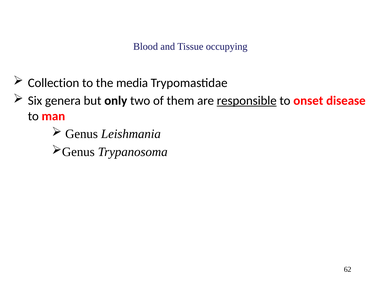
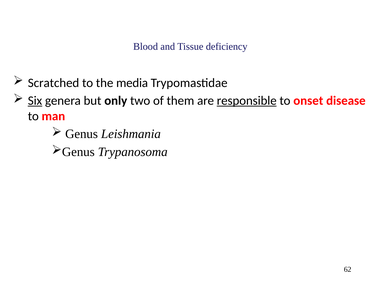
occupying: occupying -> deficiency
Collection: Collection -> Scratched
Six underline: none -> present
